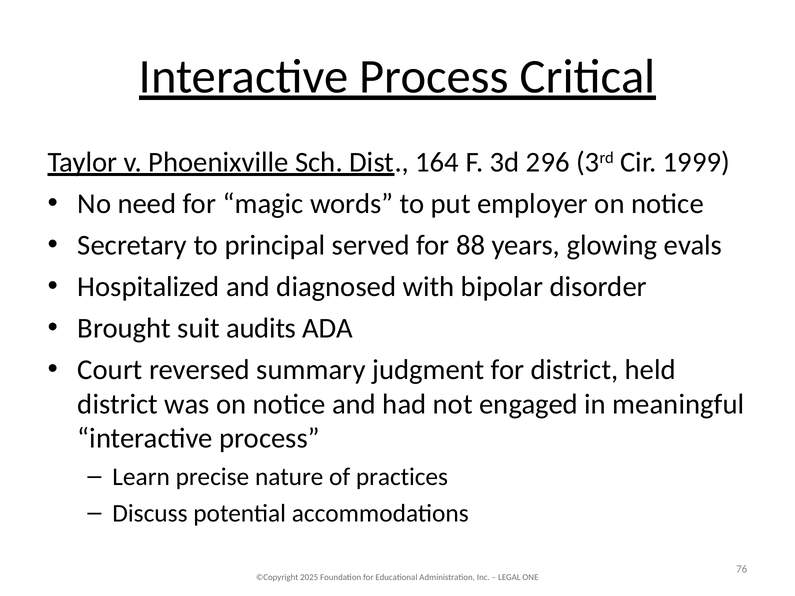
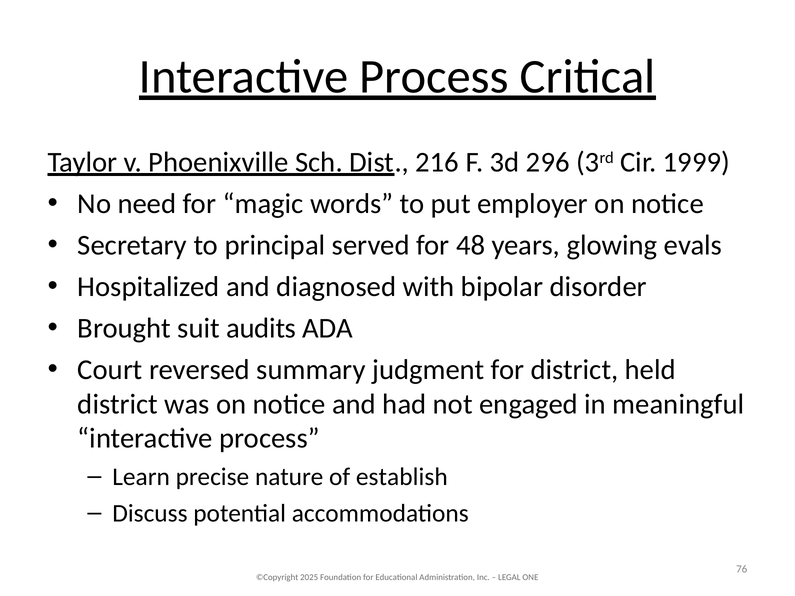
164: 164 -> 216
88: 88 -> 48
practices: practices -> establish
